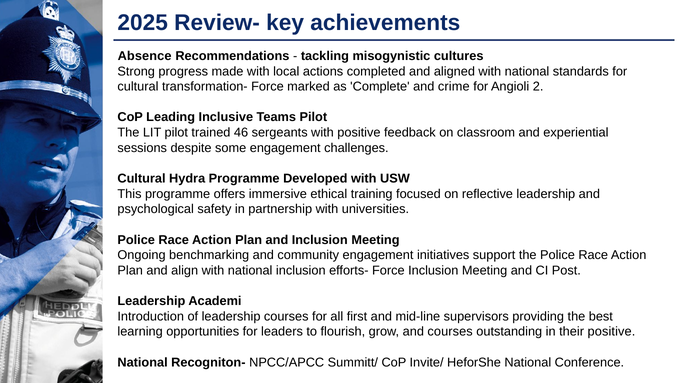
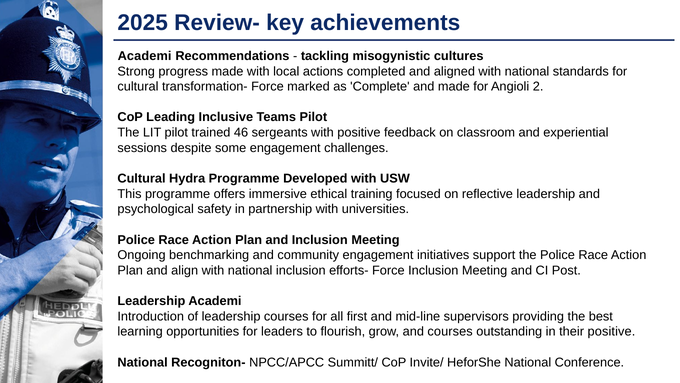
Absence at (145, 56): Absence -> Academi
and crime: crime -> made
